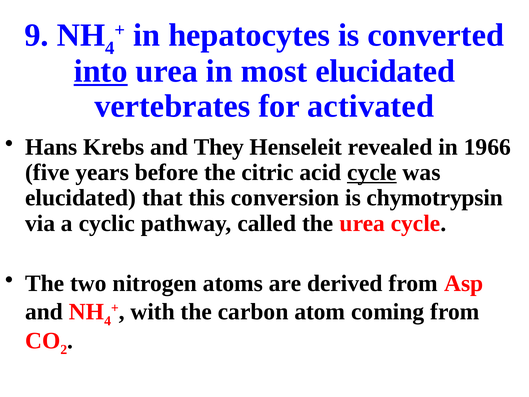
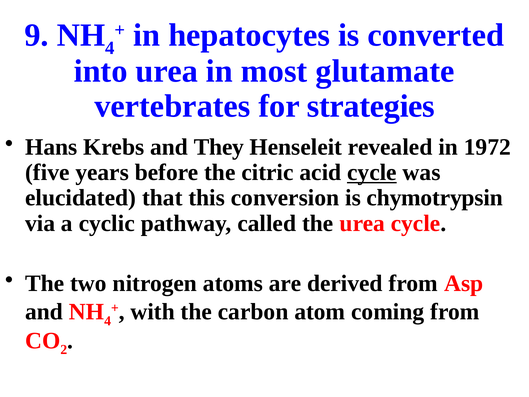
into underline: present -> none
most elucidated: elucidated -> glutamate
activated: activated -> strategies
1966: 1966 -> 1972
